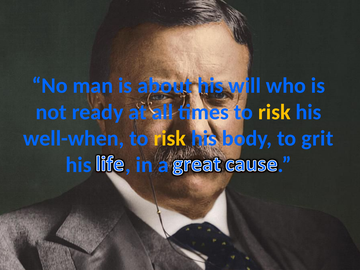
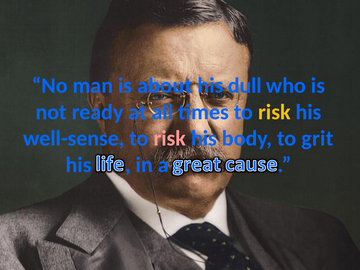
will: will -> dull
well-when: well-when -> well-sense
risk at (170, 138) colour: yellow -> pink
